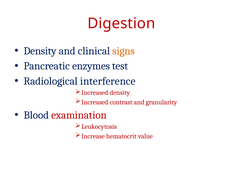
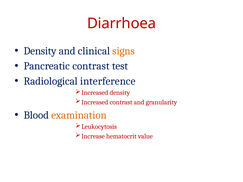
Digestion: Digestion -> Diarrhoea
Pancreatic enzymes: enzymes -> contrast
examination colour: red -> orange
